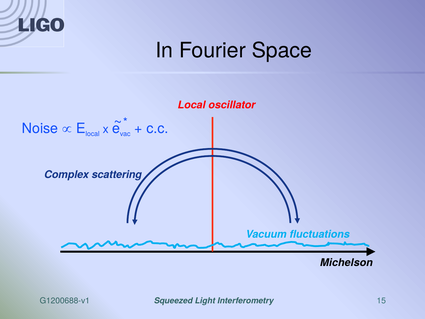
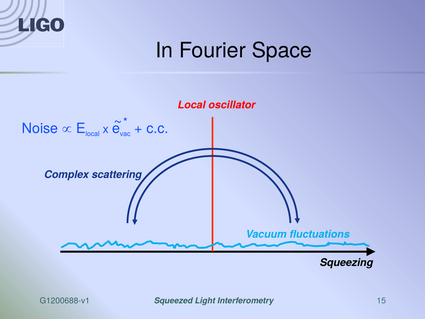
Michelson: Michelson -> Squeezing
